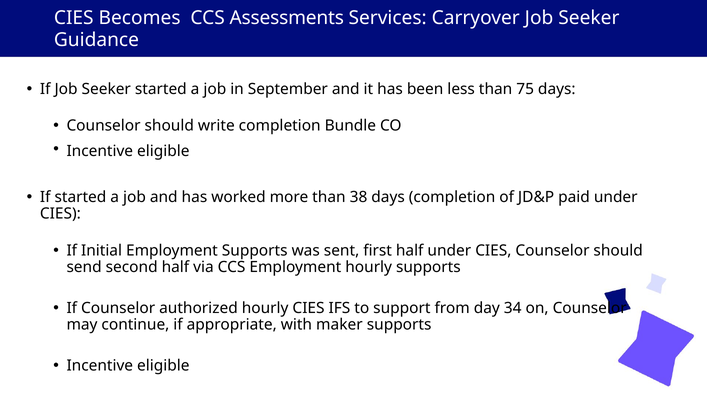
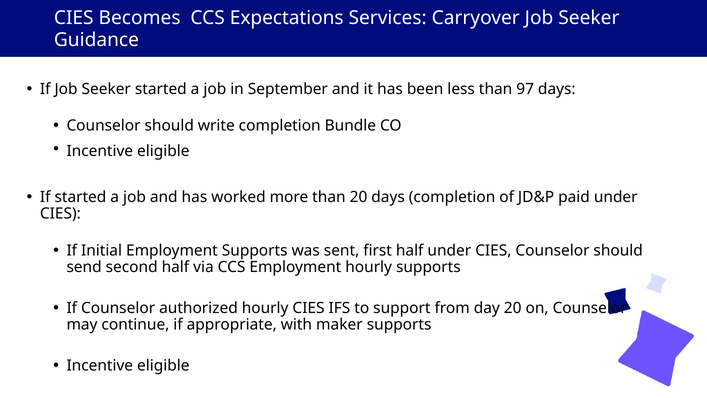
Assessments: Assessments -> Expectations
75: 75 -> 97
than 38: 38 -> 20
day 34: 34 -> 20
